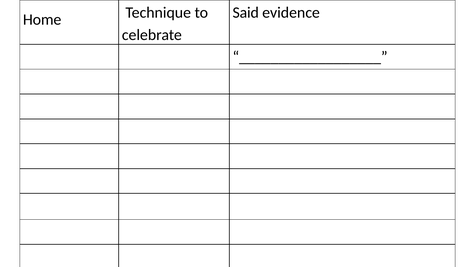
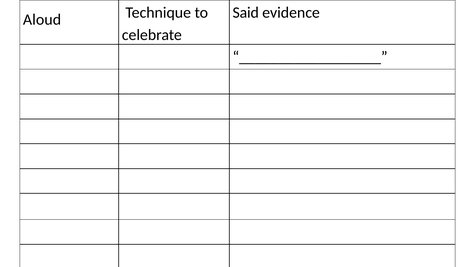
Home: Home -> Aloud
